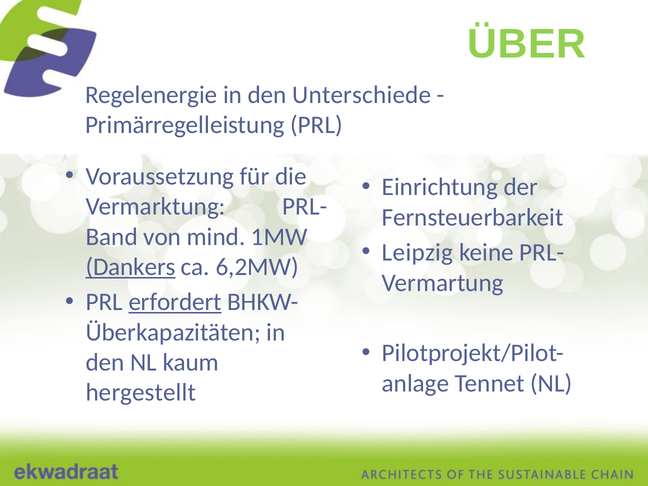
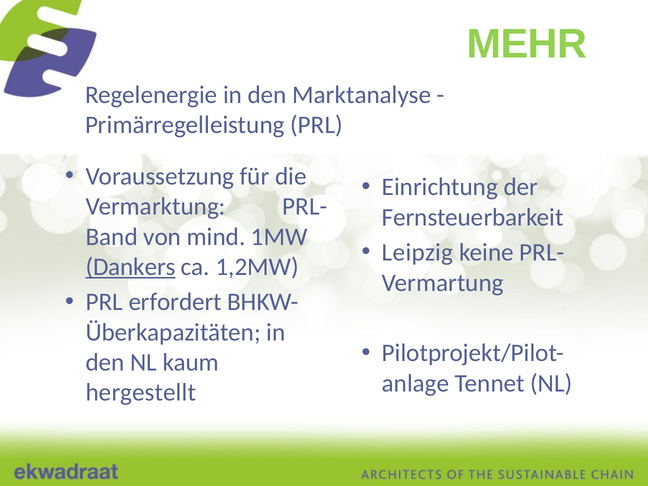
ÜBER: ÜBER -> MEHR
Unterschiede: Unterschiede -> Marktanalyse
6,2MW: 6,2MW -> 1,2MW
erfordert underline: present -> none
